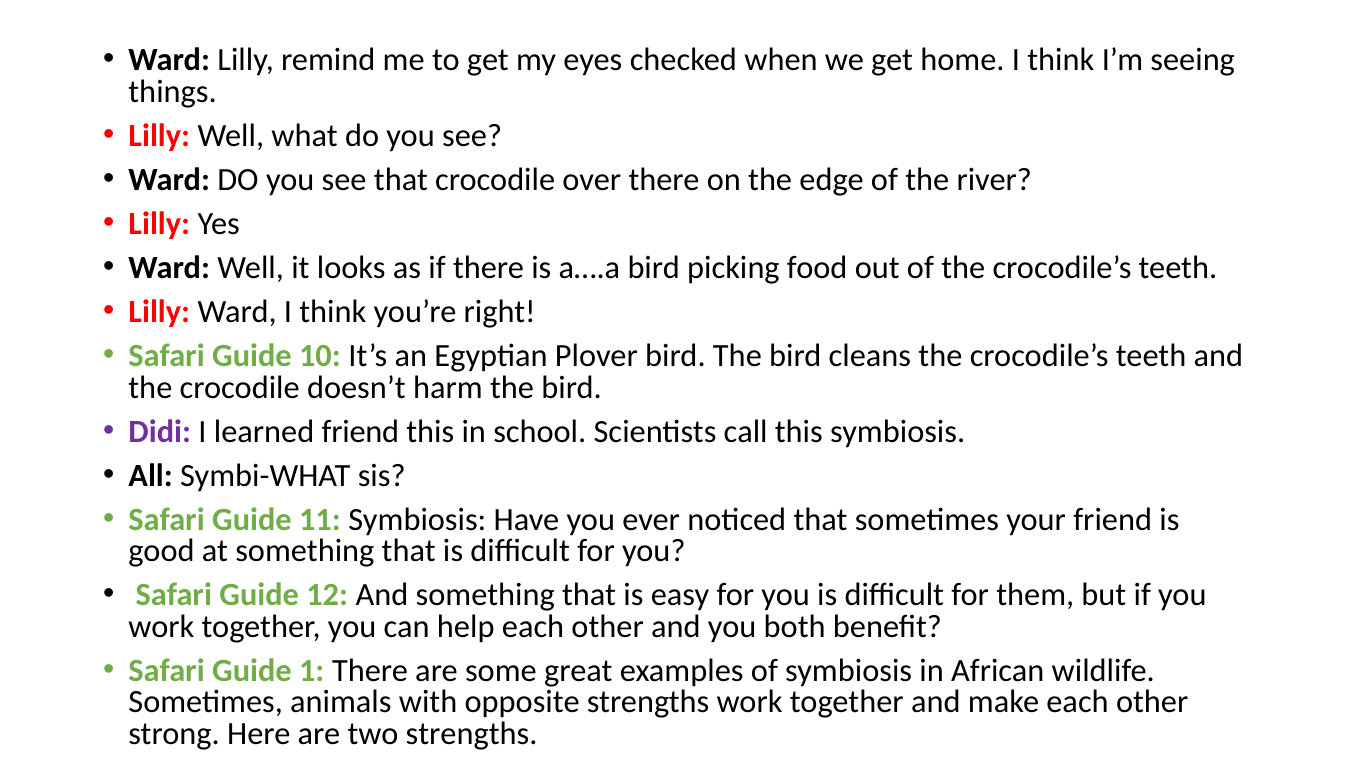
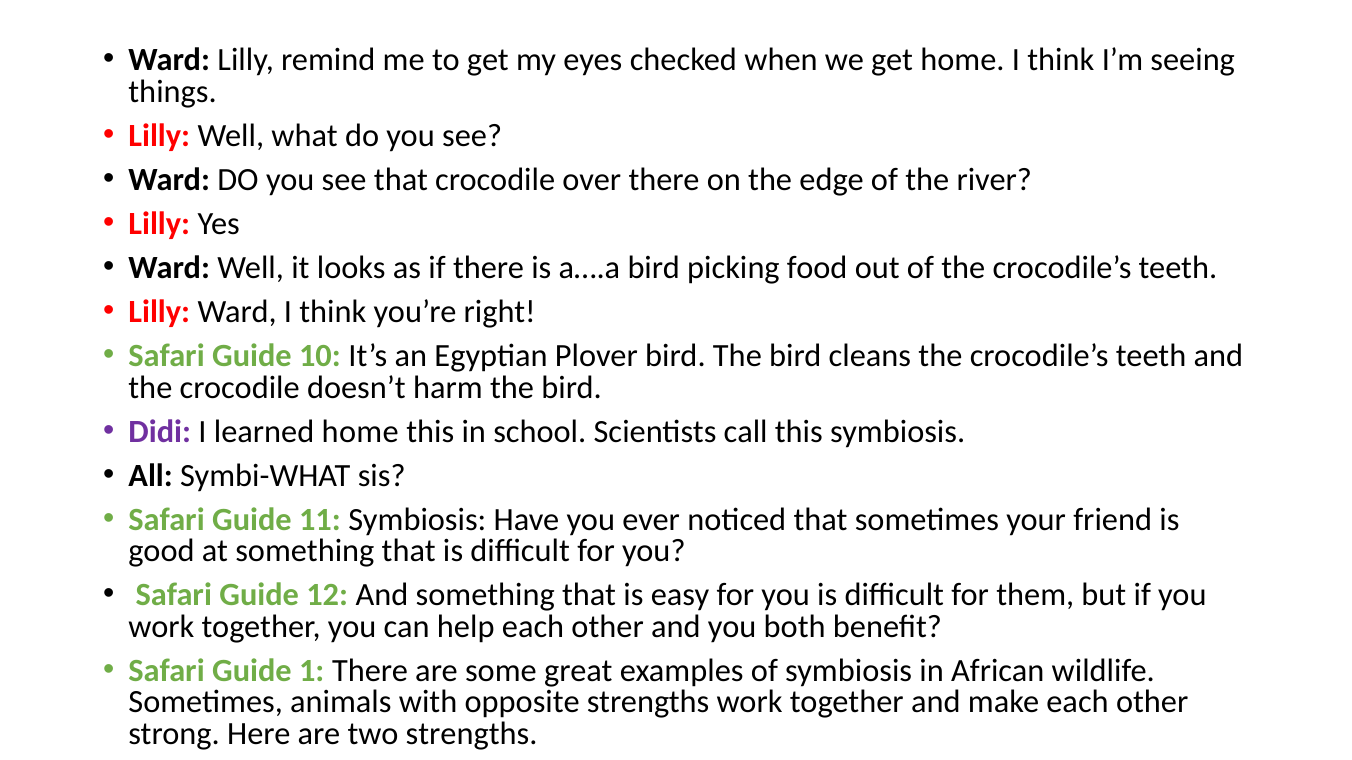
learned friend: friend -> home
